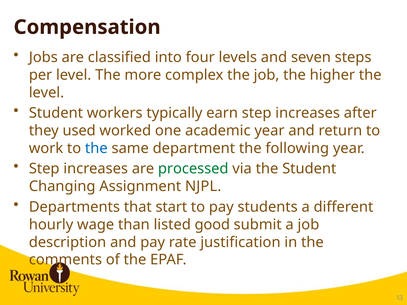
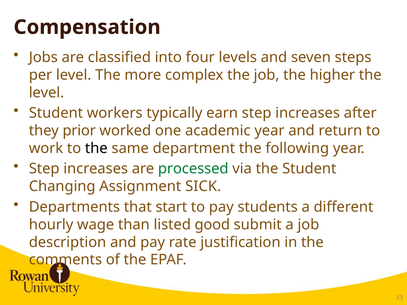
used: used -> prior
the at (96, 148) colour: blue -> black
NJPL: NJPL -> SICK
